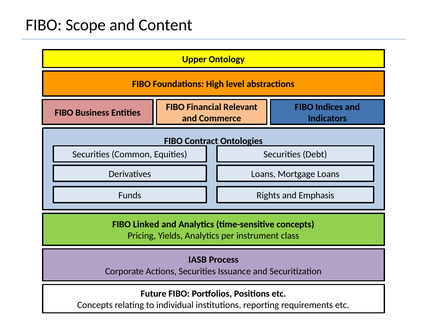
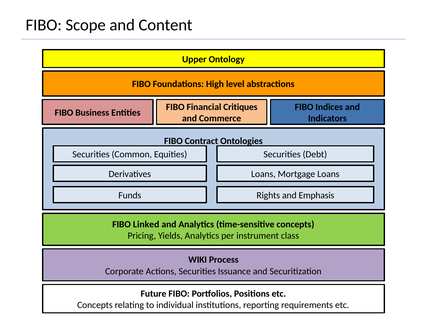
Relevant: Relevant -> Critiques
IASB: IASB -> WIKI
